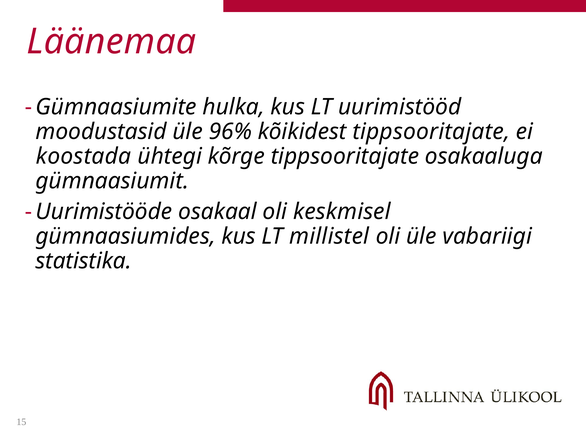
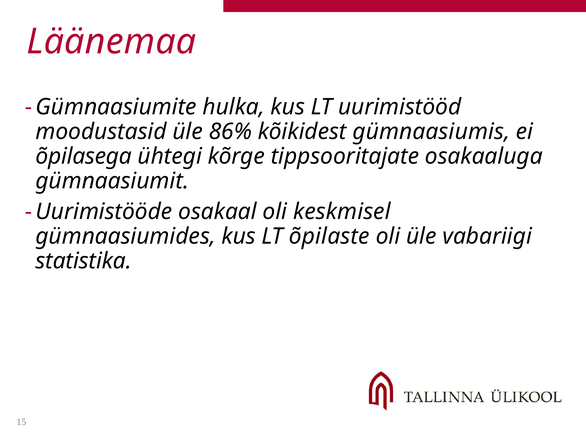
96%: 96% -> 86%
kõikidest tippsooritajate: tippsooritajate -> gümnaasiumis
koostada: koostada -> õpilasega
millistel: millistel -> õpilaste
